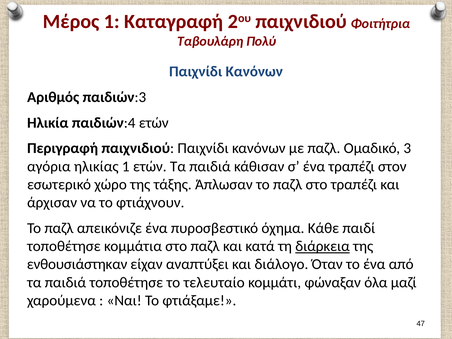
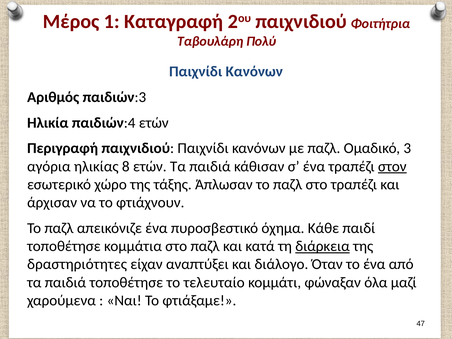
ηλικίας 1: 1 -> 8
στον underline: none -> present
ενθουσιάστηκαν: ενθουσιάστηκαν -> δραστηριότητες
